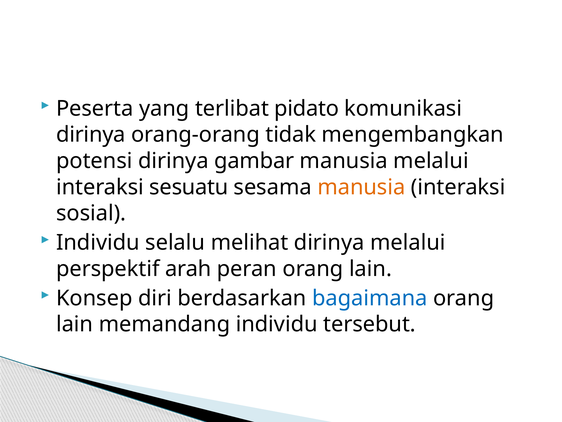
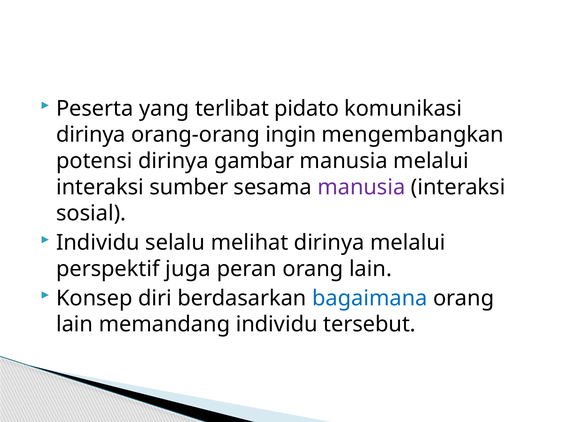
tidak: tidak -> ingin
sesuatu: sesuatu -> sumber
manusia at (361, 187) colour: orange -> purple
arah: arah -> juga
